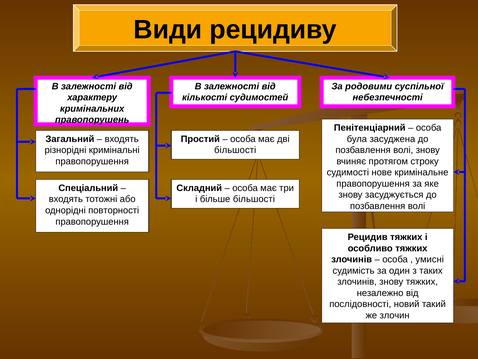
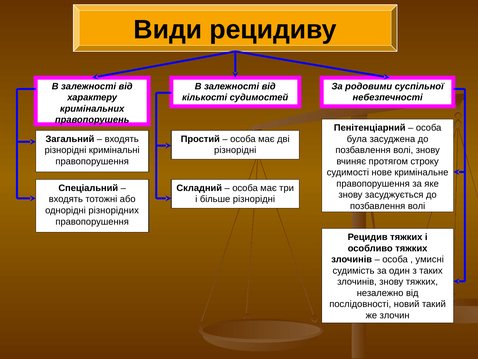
більшості at (235, 150): більшості -> різнорідні
більше більшості: більшості -> різнорідні
повторності: повторності -> різнорідних
